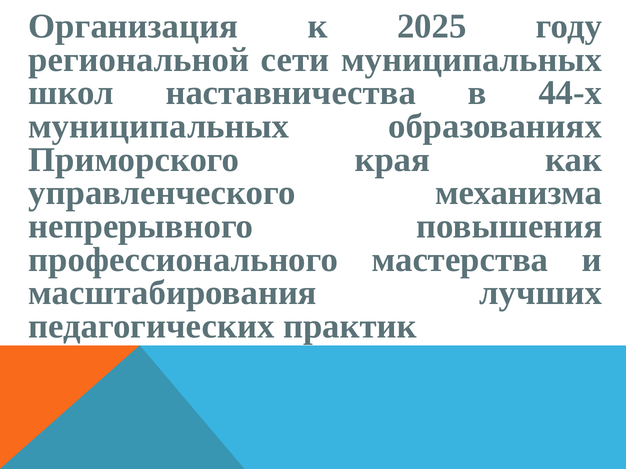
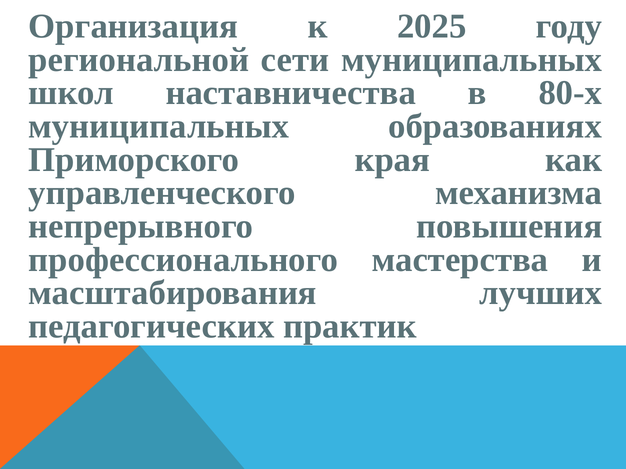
44-х: 44-х -> 80-х
